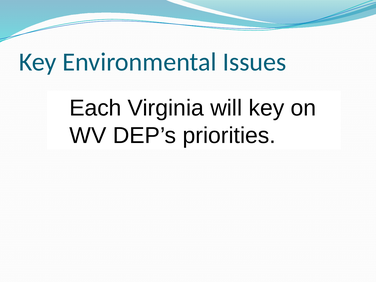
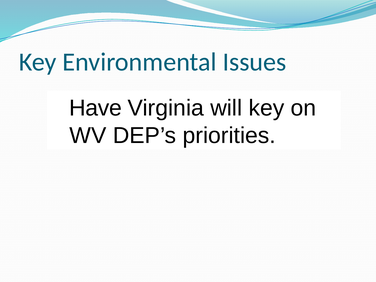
Each: Each -> Have
